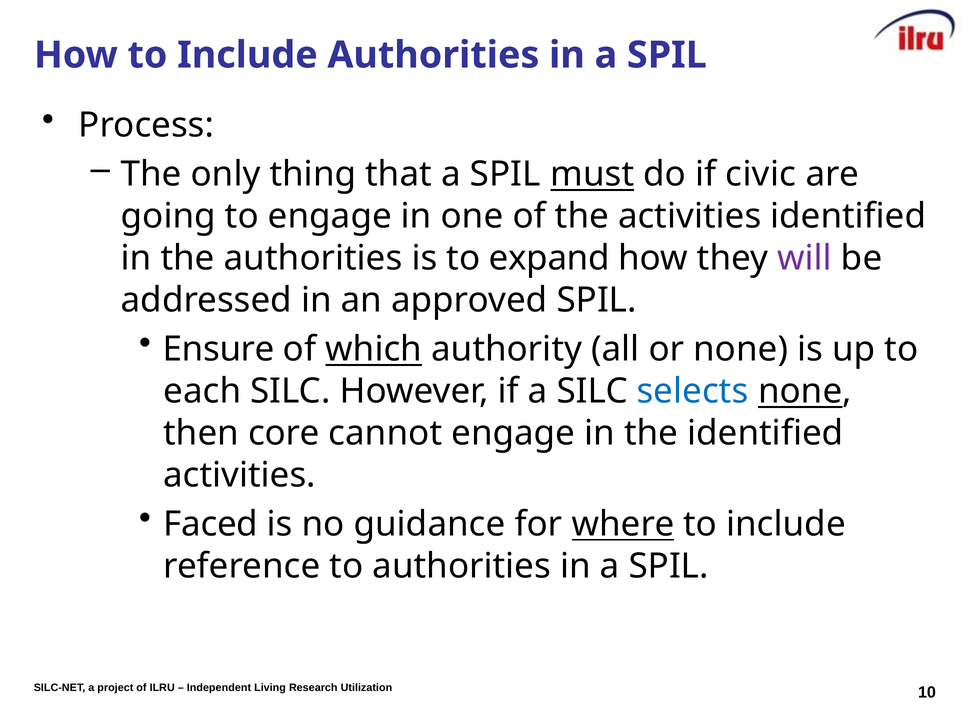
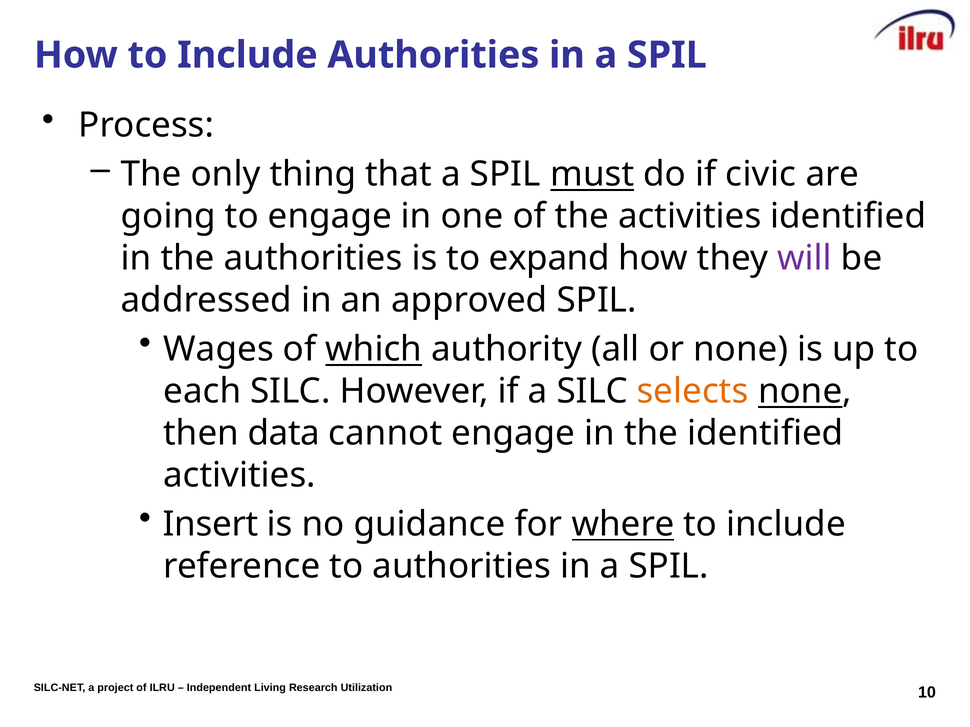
Ensure: Ensure -> Wages
selects colour: blue -> orange
core: core -> data
Faced: Faced -> Insert
